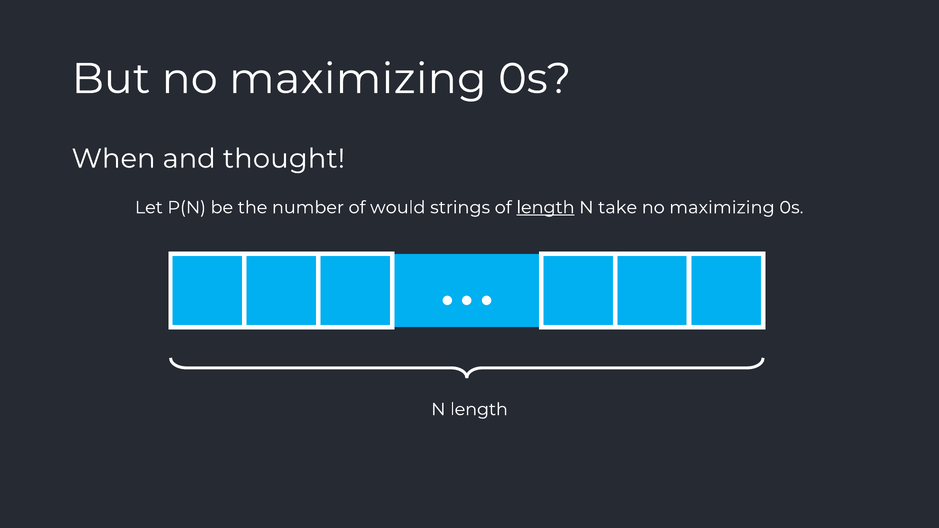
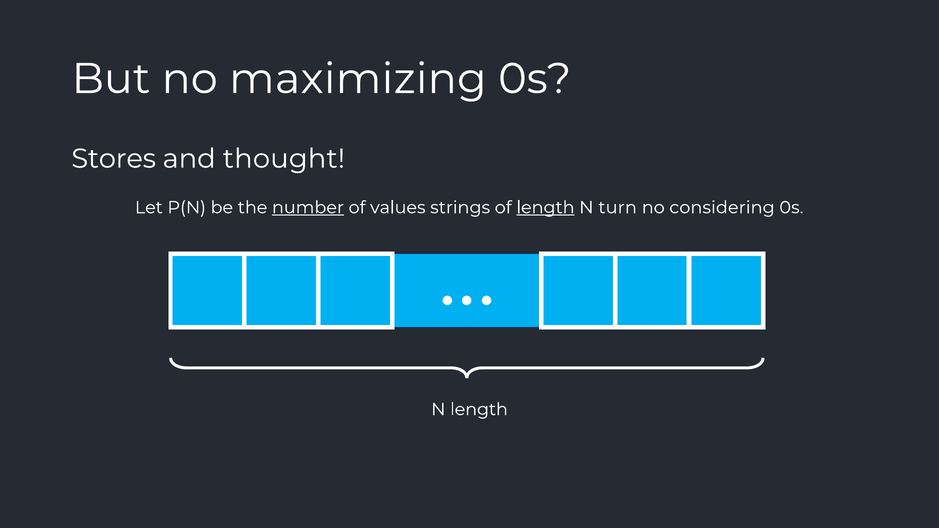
When: When -> Stores
number underline: none -> present
would: would -> values
take: take -> turn
maximizing at (722, 208): maximizing -> considering
